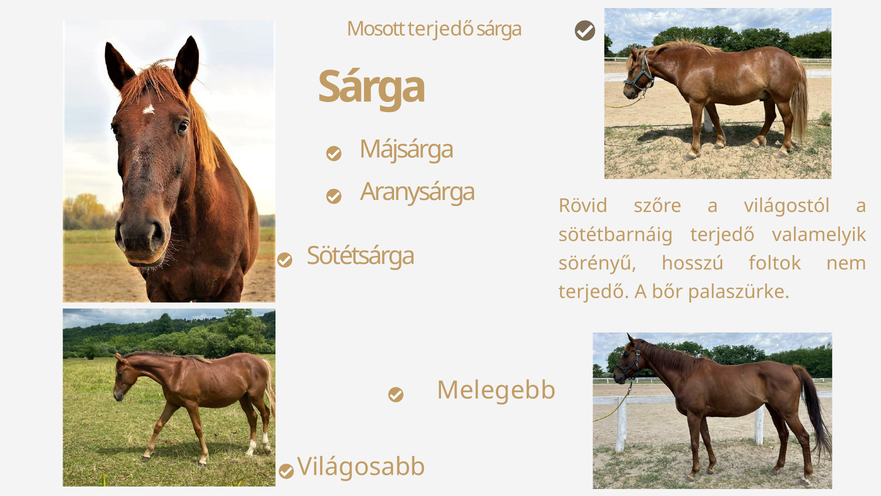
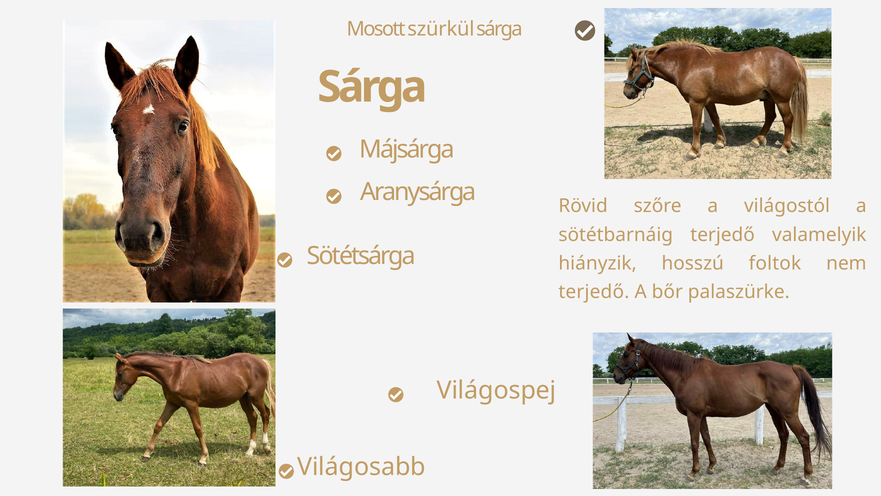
Mosott terjedő: terjedő -> szürkül
sörényű: sörényű -> hiányzik
Melegebb: Melegebb -> Világospej
